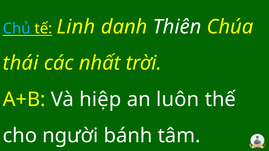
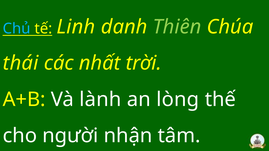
Thiên colour: white -> light green
hiệp: hiệp -> lành
luôn: luôn -> lòng
bánh: bánh -> nhận
